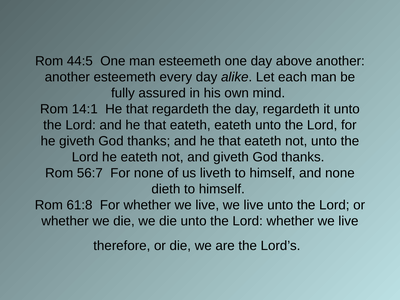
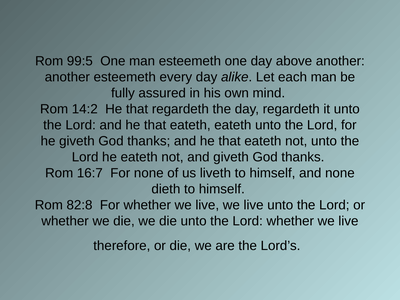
44:5: 44:5 -> 99:5
14:1: 14:1 -> 14:2
56:7: 56:7 -> 16:7
61:8: 61:8 -> 82:8
